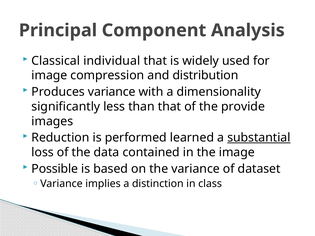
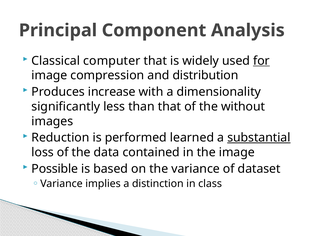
individual: individual -> computer
for underline: none -> present
Produces variance: variance -> increase
provide: provide -> without
